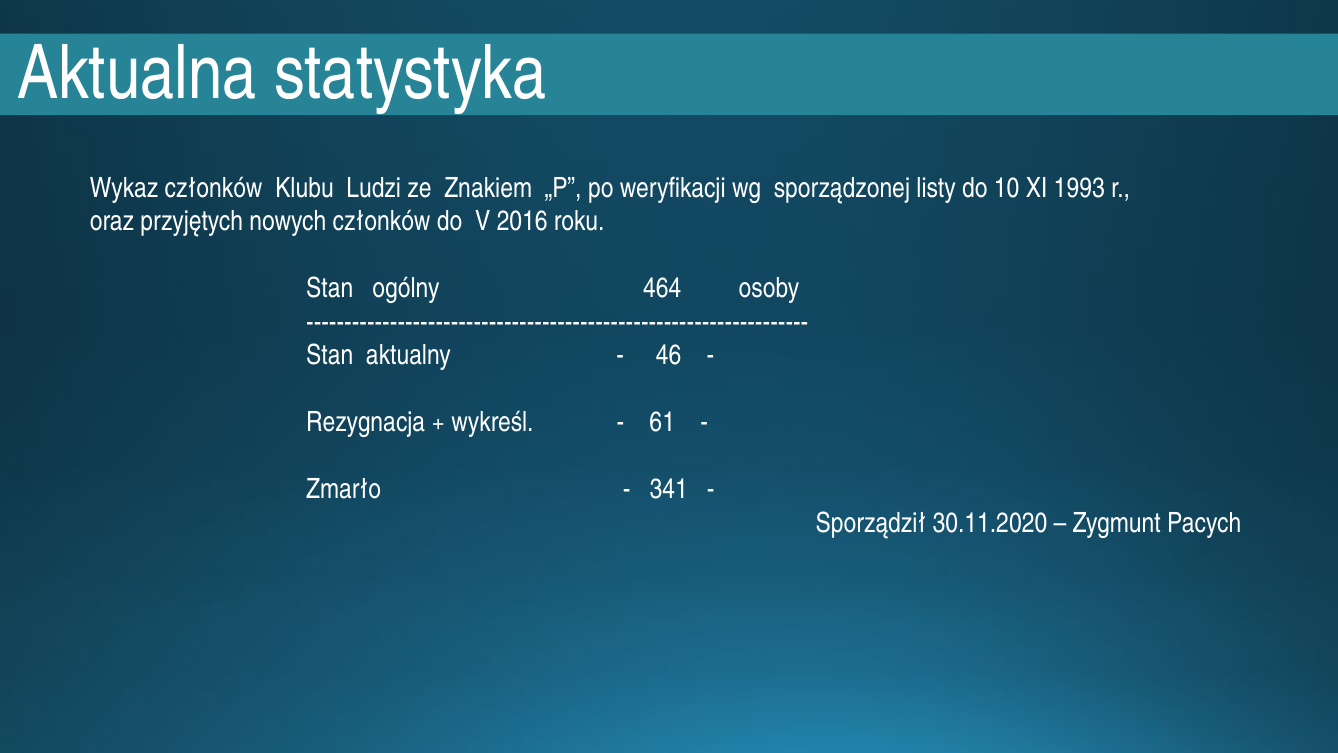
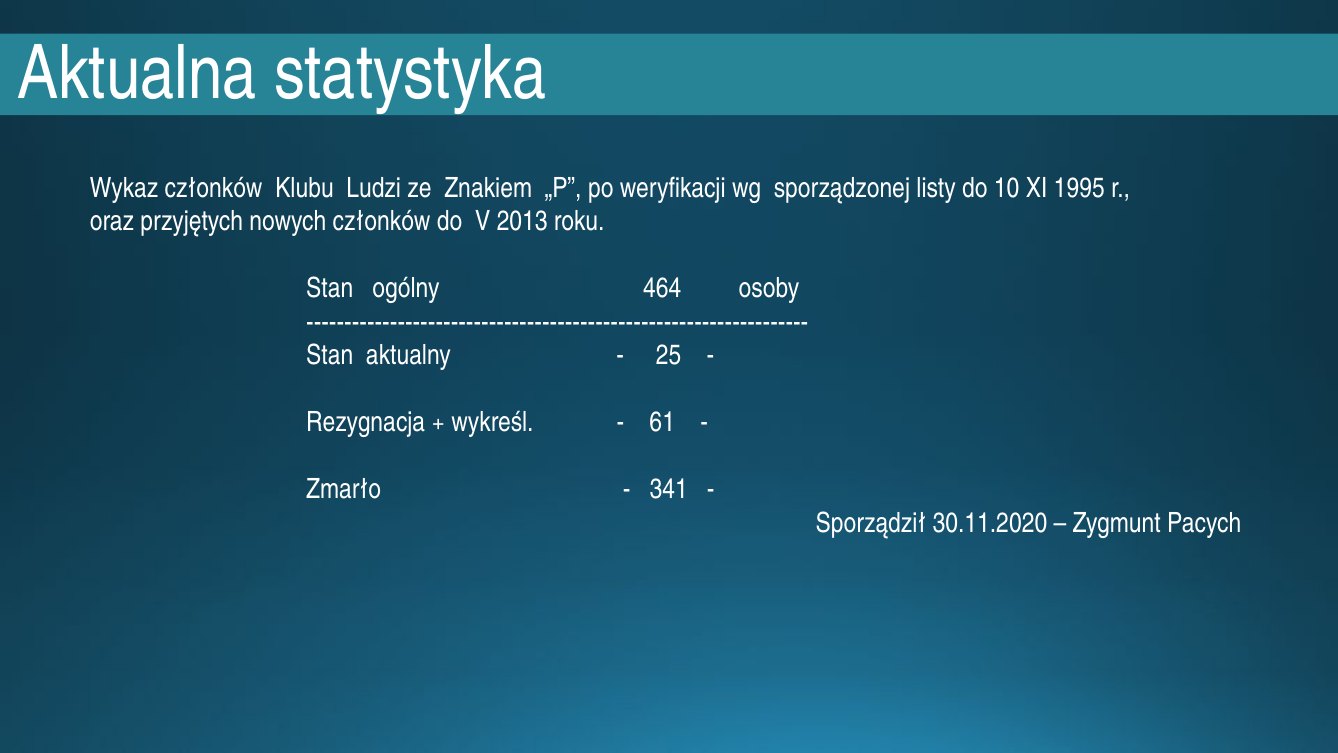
1993: 1993 -> 1995
2016: 2016 -> 2013
46: 46 -> 25
